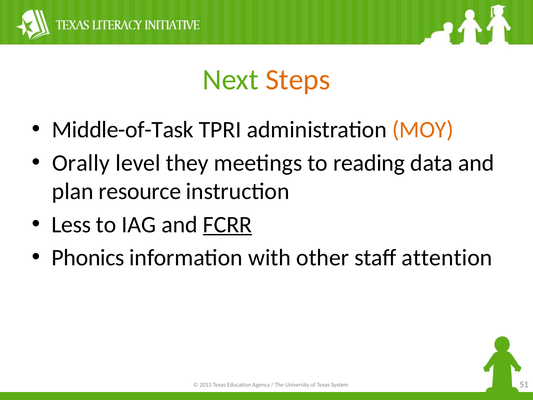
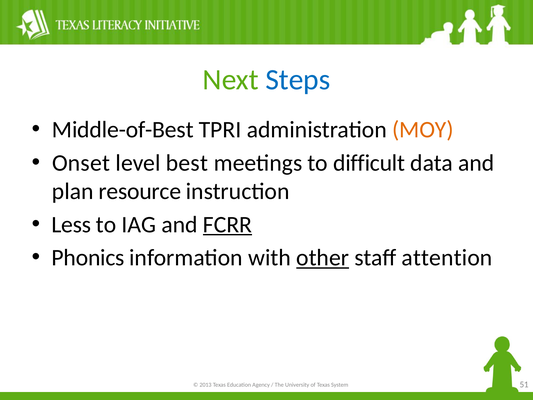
Steps colour: orange -> blue
Middle-of-Task: Middle-of-Task -> Middle-of-Best
Orally: Orally -> Onset
they: they -> best
reading: reading -> difficult
other underline: none -> present
